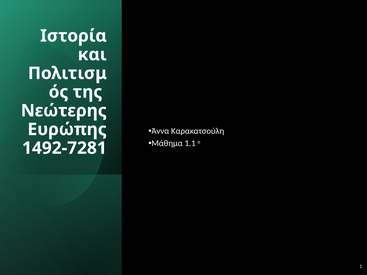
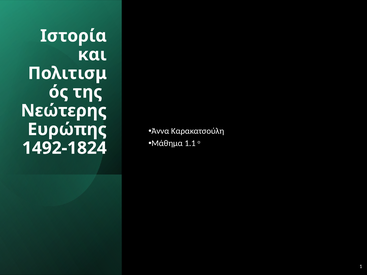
1492-7281: 1492-7281 -> 1492-1824
